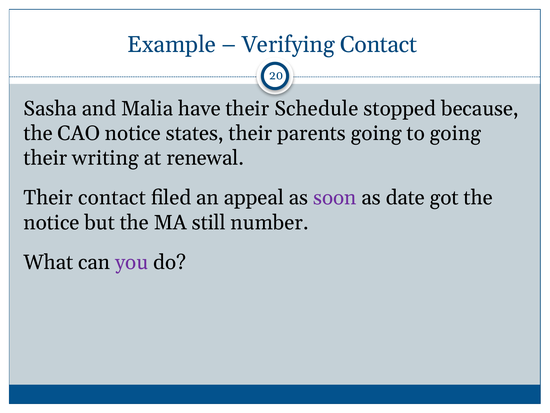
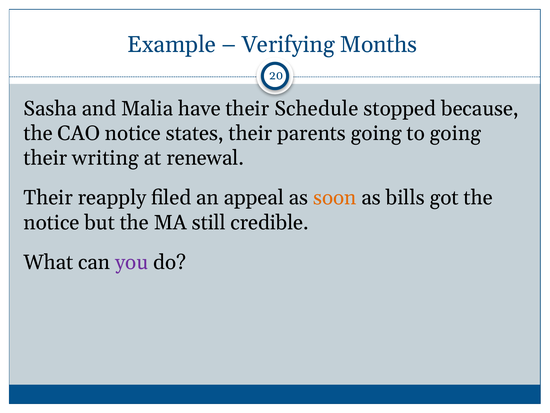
Verifying Contact: Contact -> Months
Their contact: contact -> reapply
soon colour: purple -> orange
date: date -> bills
number: number -> credible
